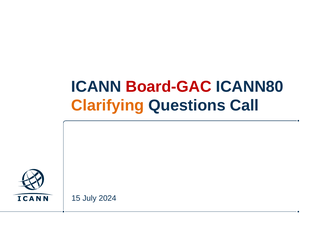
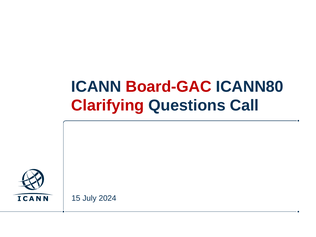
Clarifying colour: orange -> red
